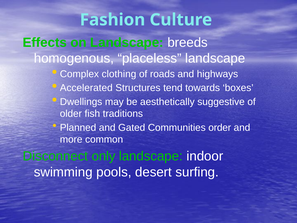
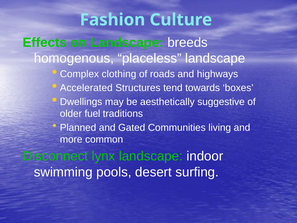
fish: fish -> fuel
order: order -> living
only: only -> lynx
